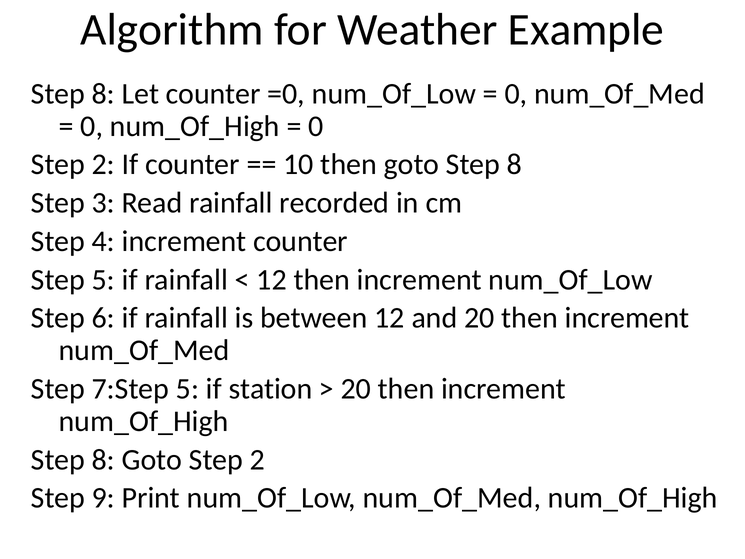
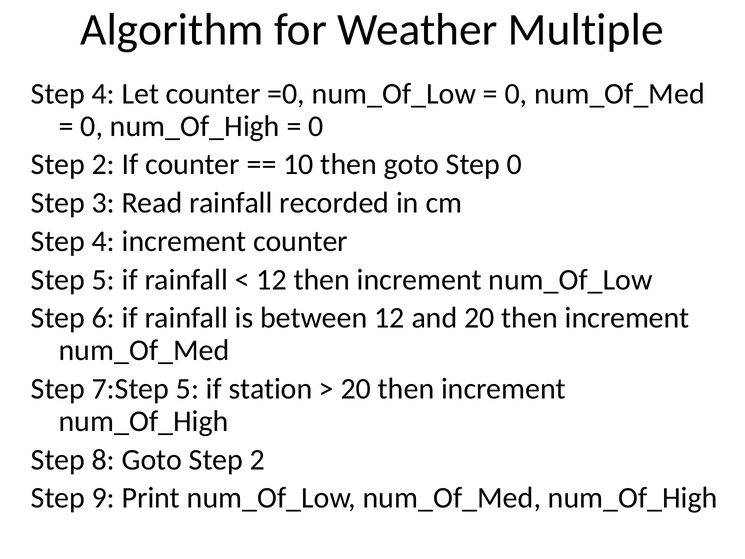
Example: Example -> Multiple
8 at (103, 94): 8 -> 4
goto Step 8: 8 -> 0
